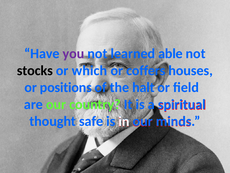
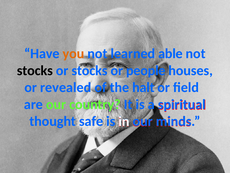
you colour: purple -> orange
or which: which -> stocks
coffers: coffers -> people
positions: positions -> revealed
